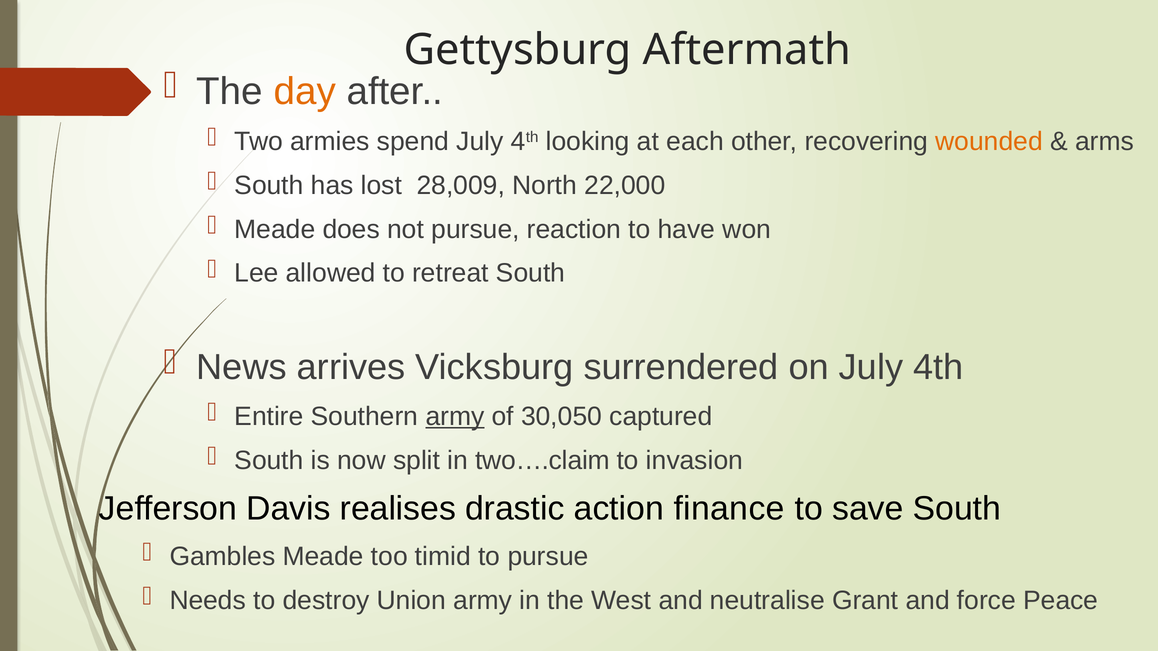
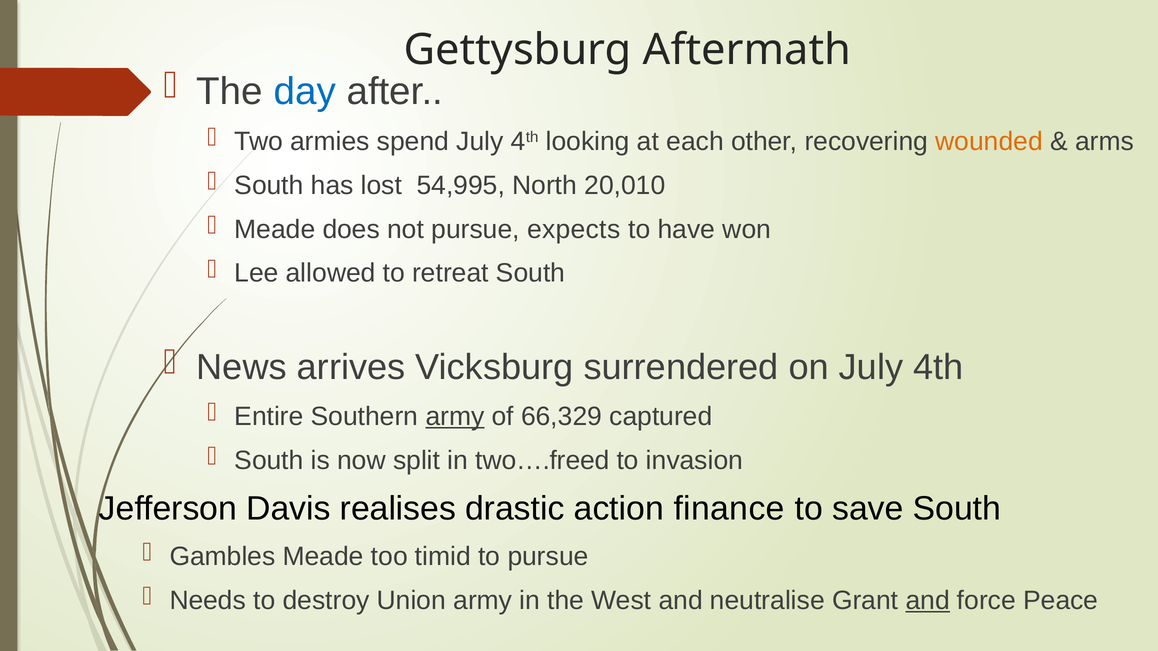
day colour: orange -> blue
28,009: 28,009 -> 54,995
22,000: 22,000 -> 20,010
reaction: reaction -> expects
30,050: 30,050 -> 66,329
two….claim: two….claim -> two….freed
and at (928, 601) underline: none -> present
